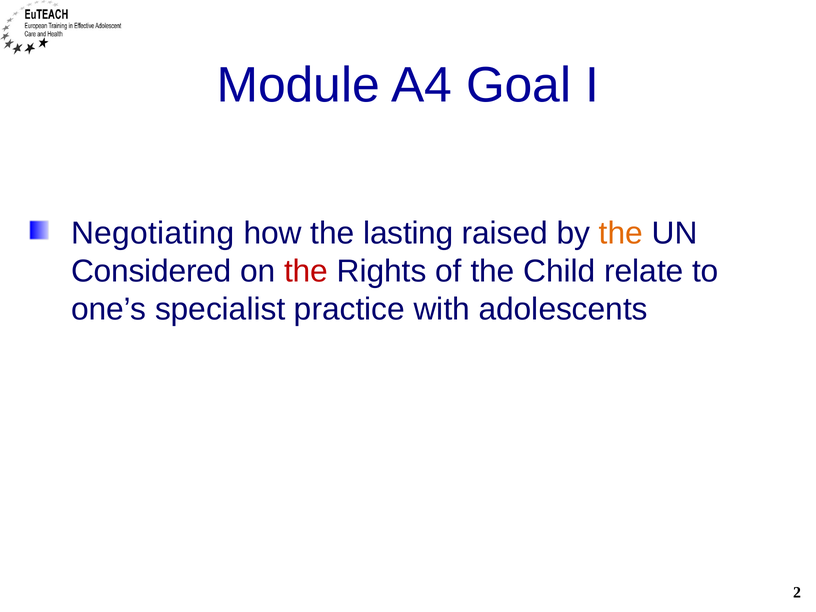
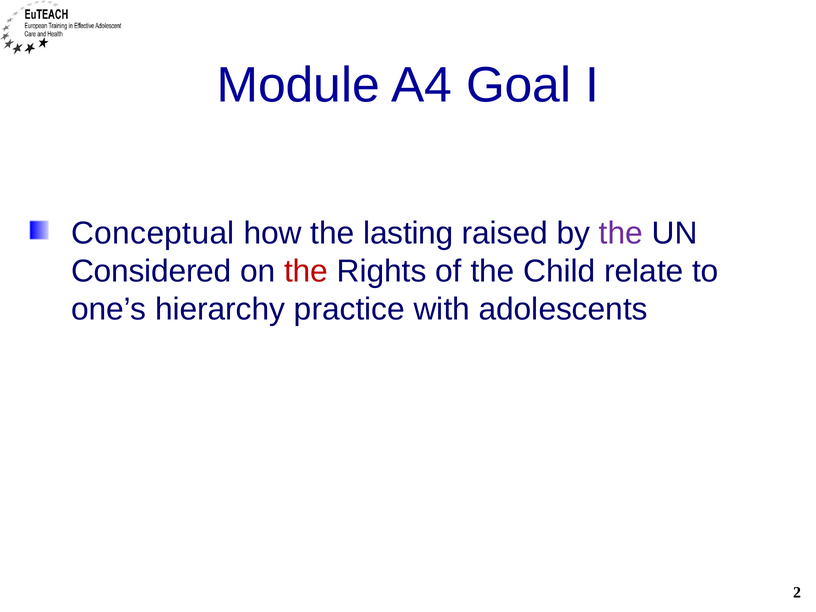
Negotiating: Negotiating -> Conceptual
the at (621, 233) colour: orange -> purple
specialist: specialist -> hierarchy
